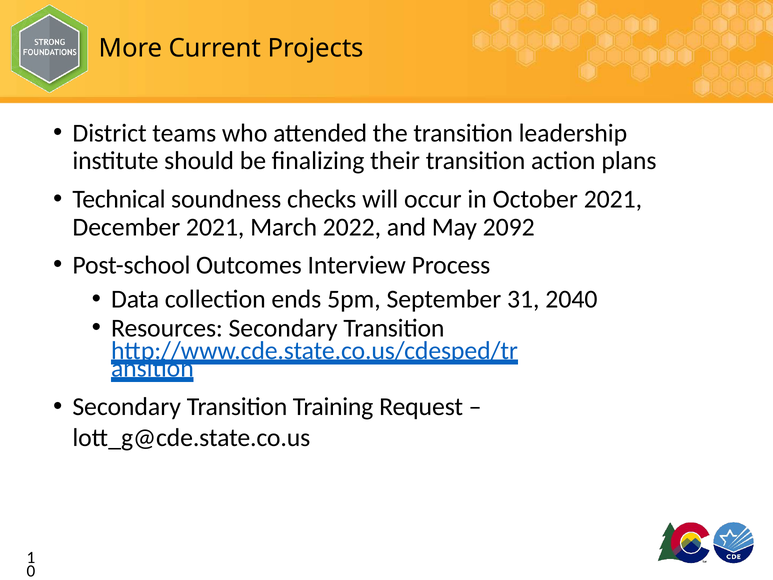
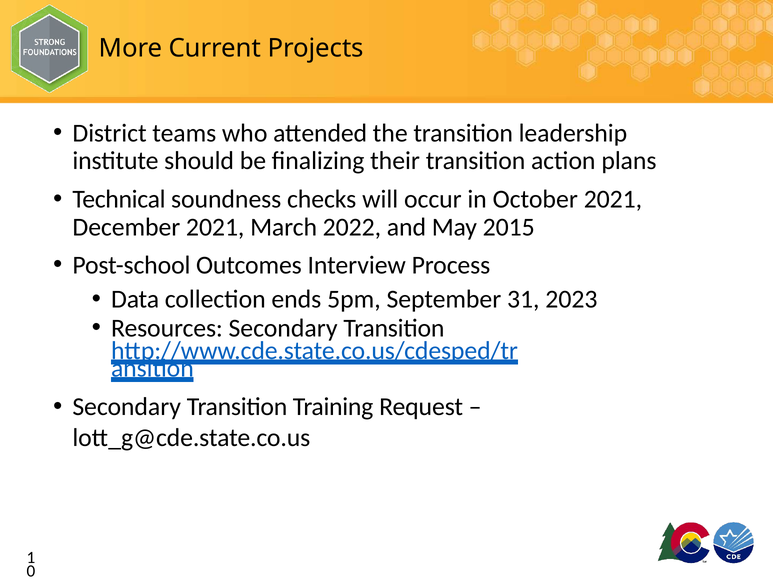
2092: 2092 -> 2015
2040: 2040 -> 2023
